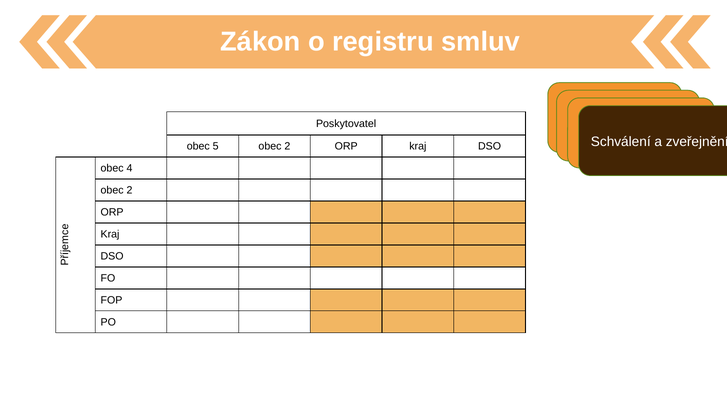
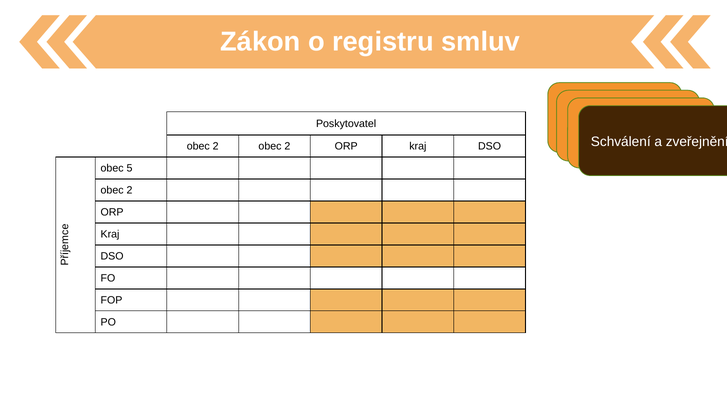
5 at (216, 146): 5 -> 2
4: 4 -> 5
